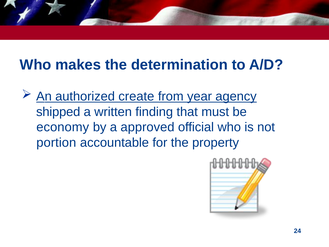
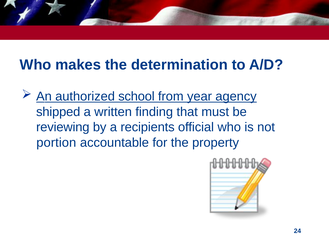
create: create -> school
economy: economy -> reviewing
approved: approved -> recipients
